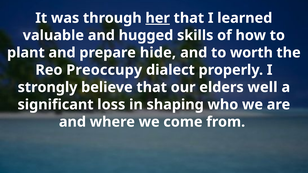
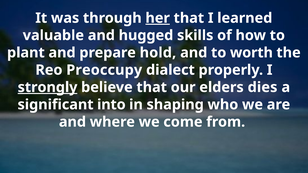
hide: hide -> hold
strongly underline: none -> present
well: well -> dies
loss: loss -> into
